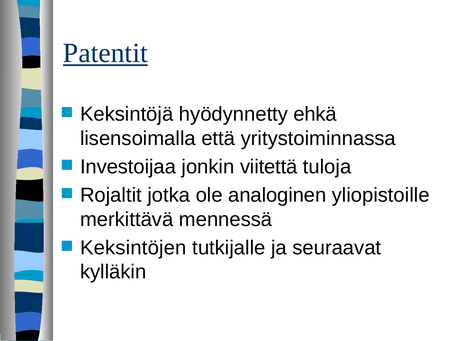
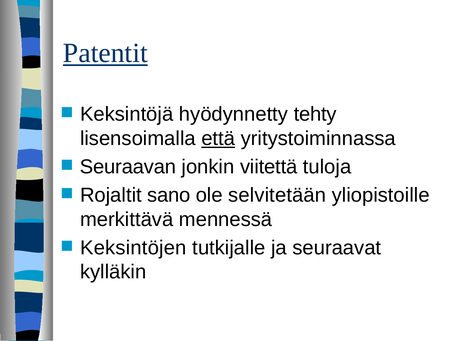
ehkä: ehkä -> tehty
että underline: none -> present
Investoijaa: Investoijaa -> Seuraavan
jotka: jotka -> sano
analoginen: analoginen -> selvitetään
